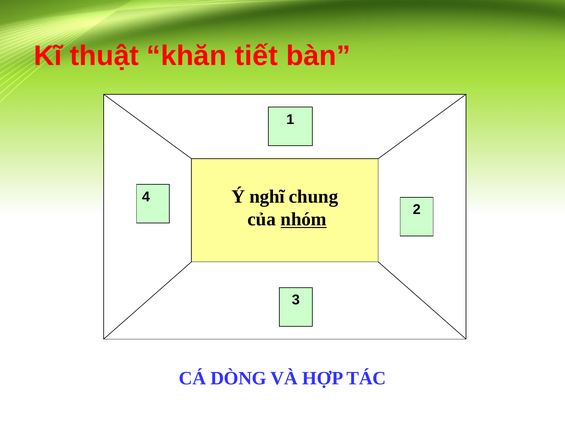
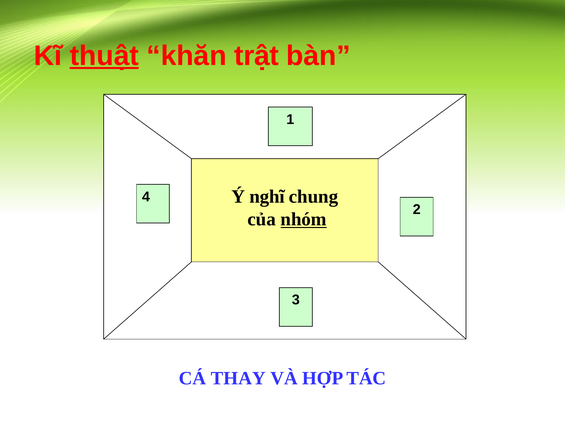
thuật underline: none -> present
tiết: tiết -> trật
DÒNG: DÒNG -> THAY
